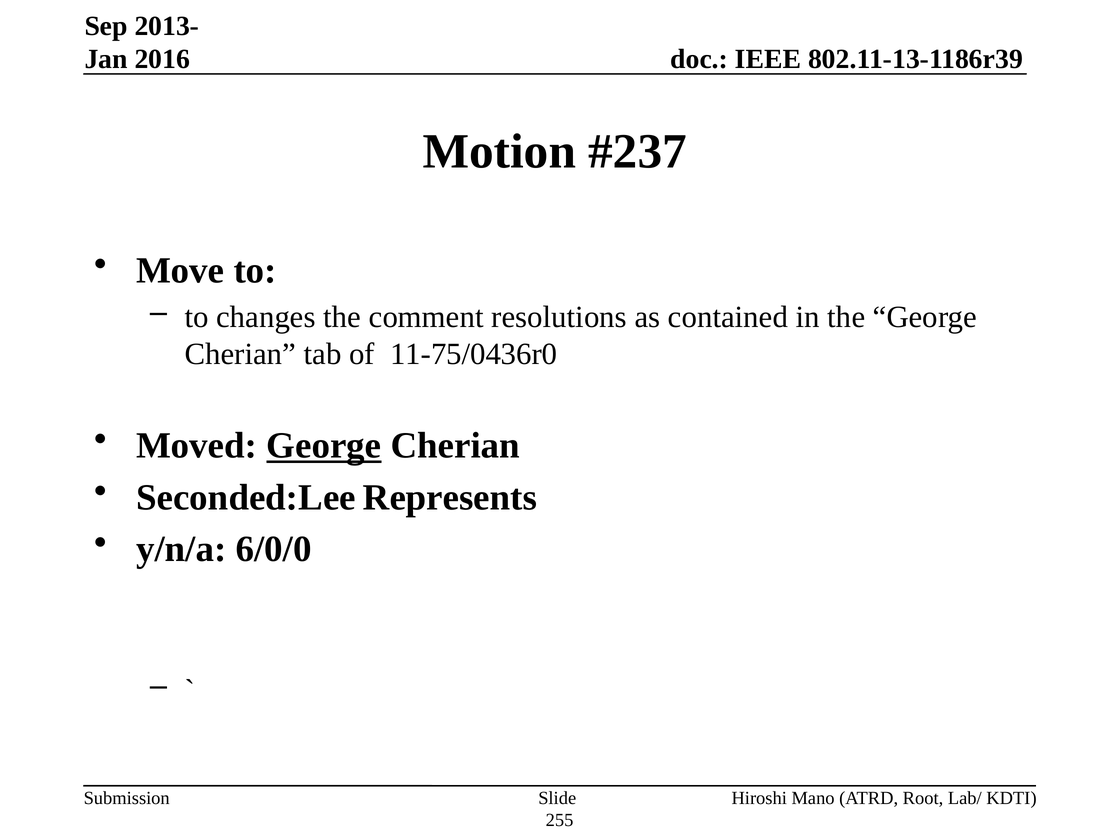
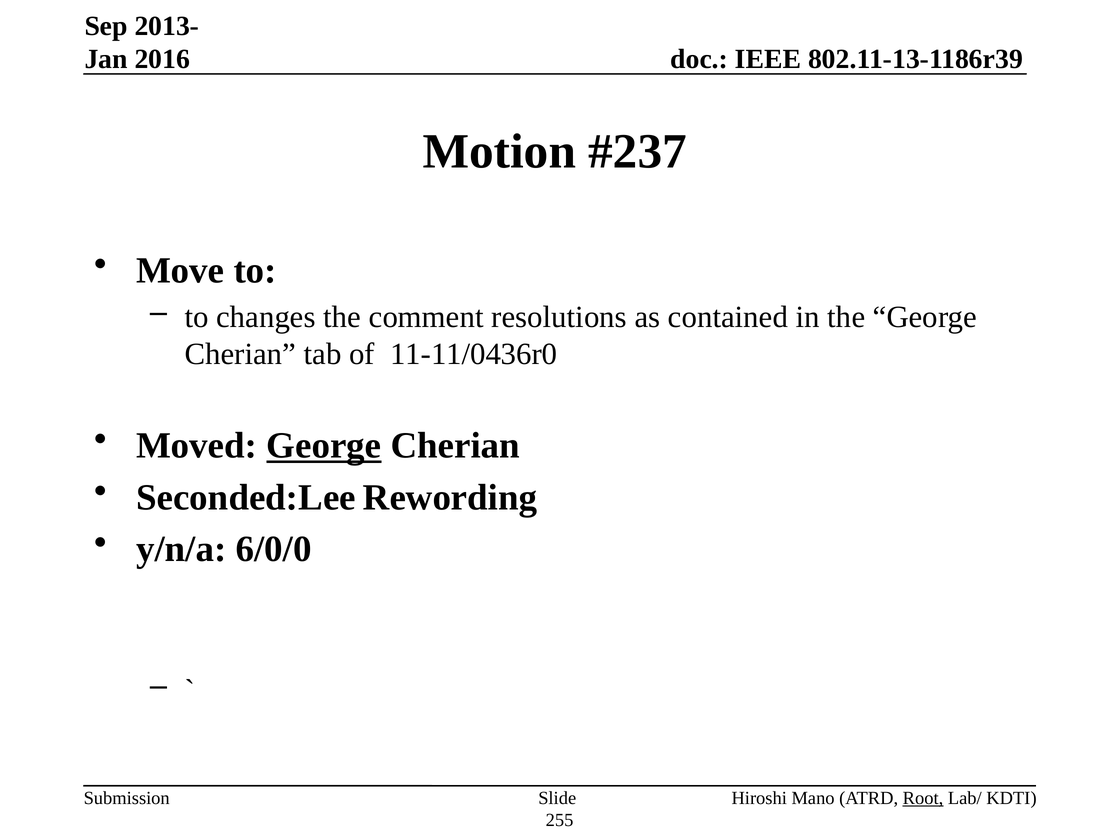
11-75/0436r0: 11-75/0436r0 -> 11-11/0436r0
Represents: Represents -> Rewording
Root underline: none -> present
